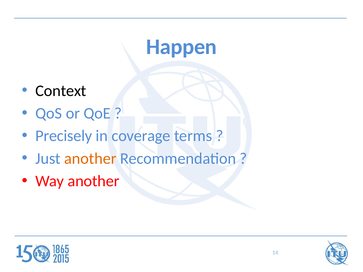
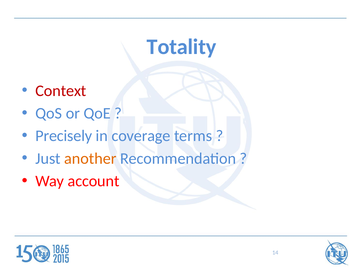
Happen: Happen -> Totality
Context colour: black -> red
Way another: another -> account
